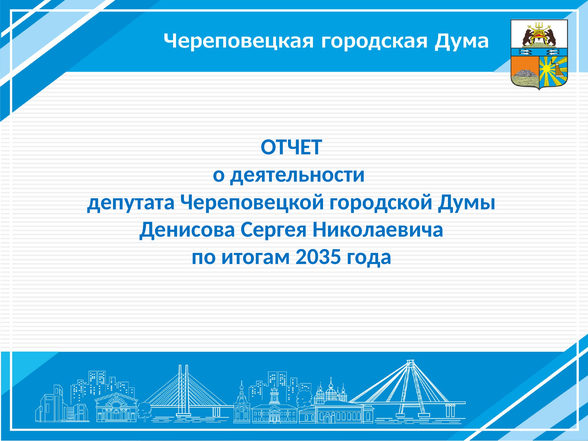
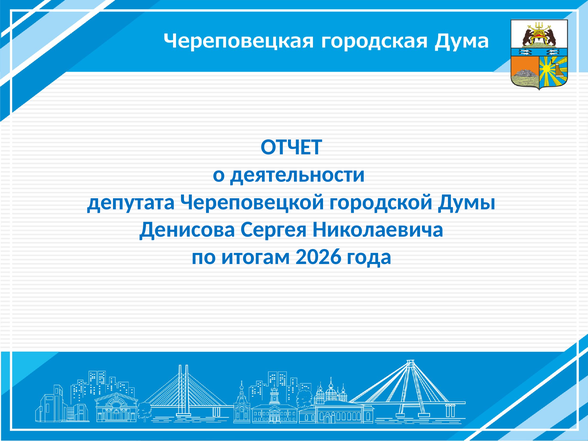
2035: 2035 -> 2026
